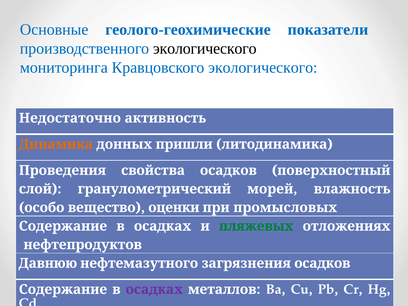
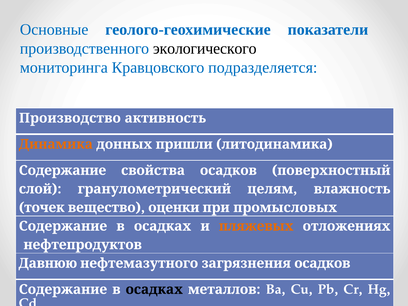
Кравцовского экологического: экологического -> подразделяется
Недостаточно: Недостаточно -> Производство
Проведения at (62, 170): Проведения -> Содержание
морей: морей -> целям
особо: особо -> точек
пляжевых colour: green -> orange
осадках at (154, 289) colour: purple -> black
